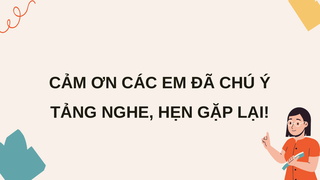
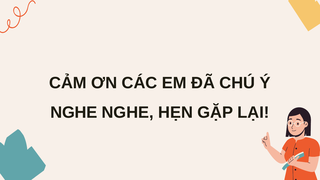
TẢNG at (74, 112): TẢNG -> NGHE
